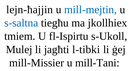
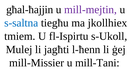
lejn-ħajjin: lejn-ħajjin -> għal-ħajjin
mill-mejtin colour: blue -> purple
l-tibki: l-tibki -> l-ħenn
